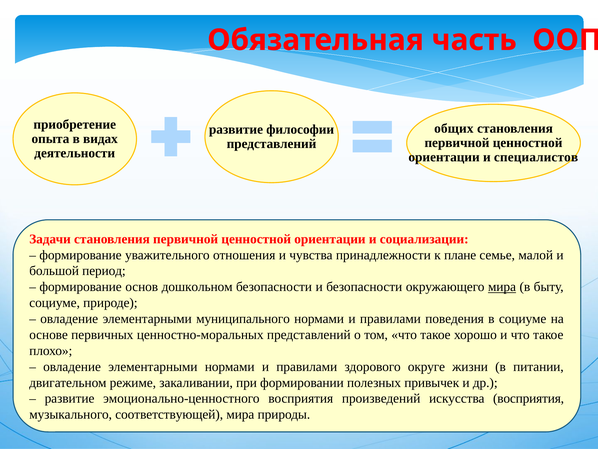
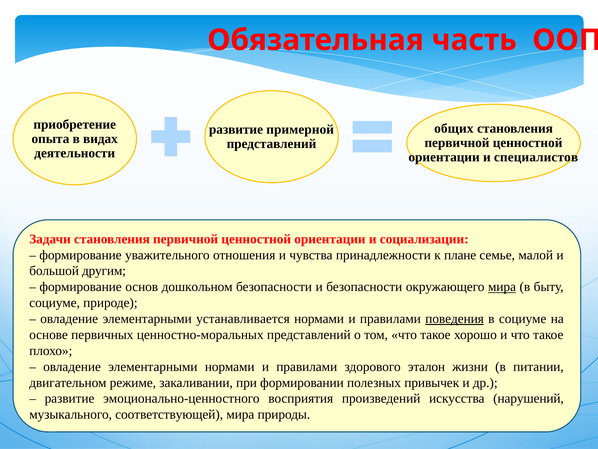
философии: философии -> примерной
период: период -> другим
муниципального: муниципального -> устанавливается
поведения underline: none -> present
округе: округе -> эталон
искусства восприятия: восприятия -> нарушений
